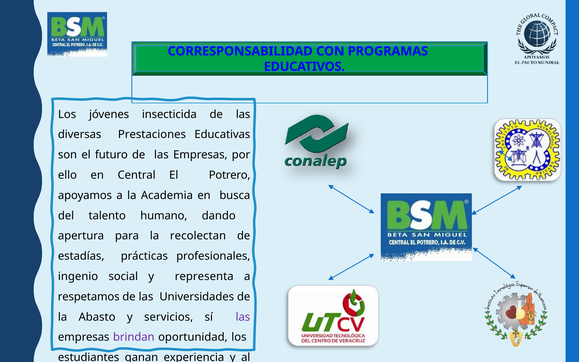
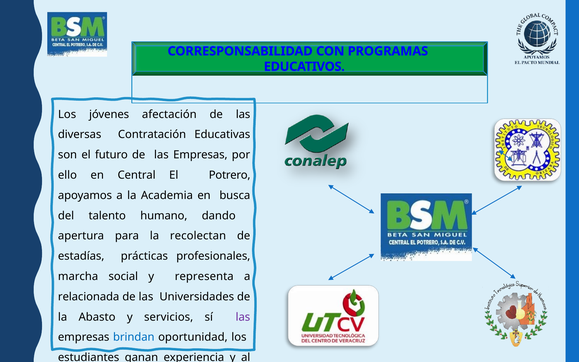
insecticida: insecticida -> afectación
Prestaciones: Prestaciones -> Contratación
ingenio: ingenio -> marcha
respetamos: respetamos -> relacionada
brindan colour: purple -> blue
